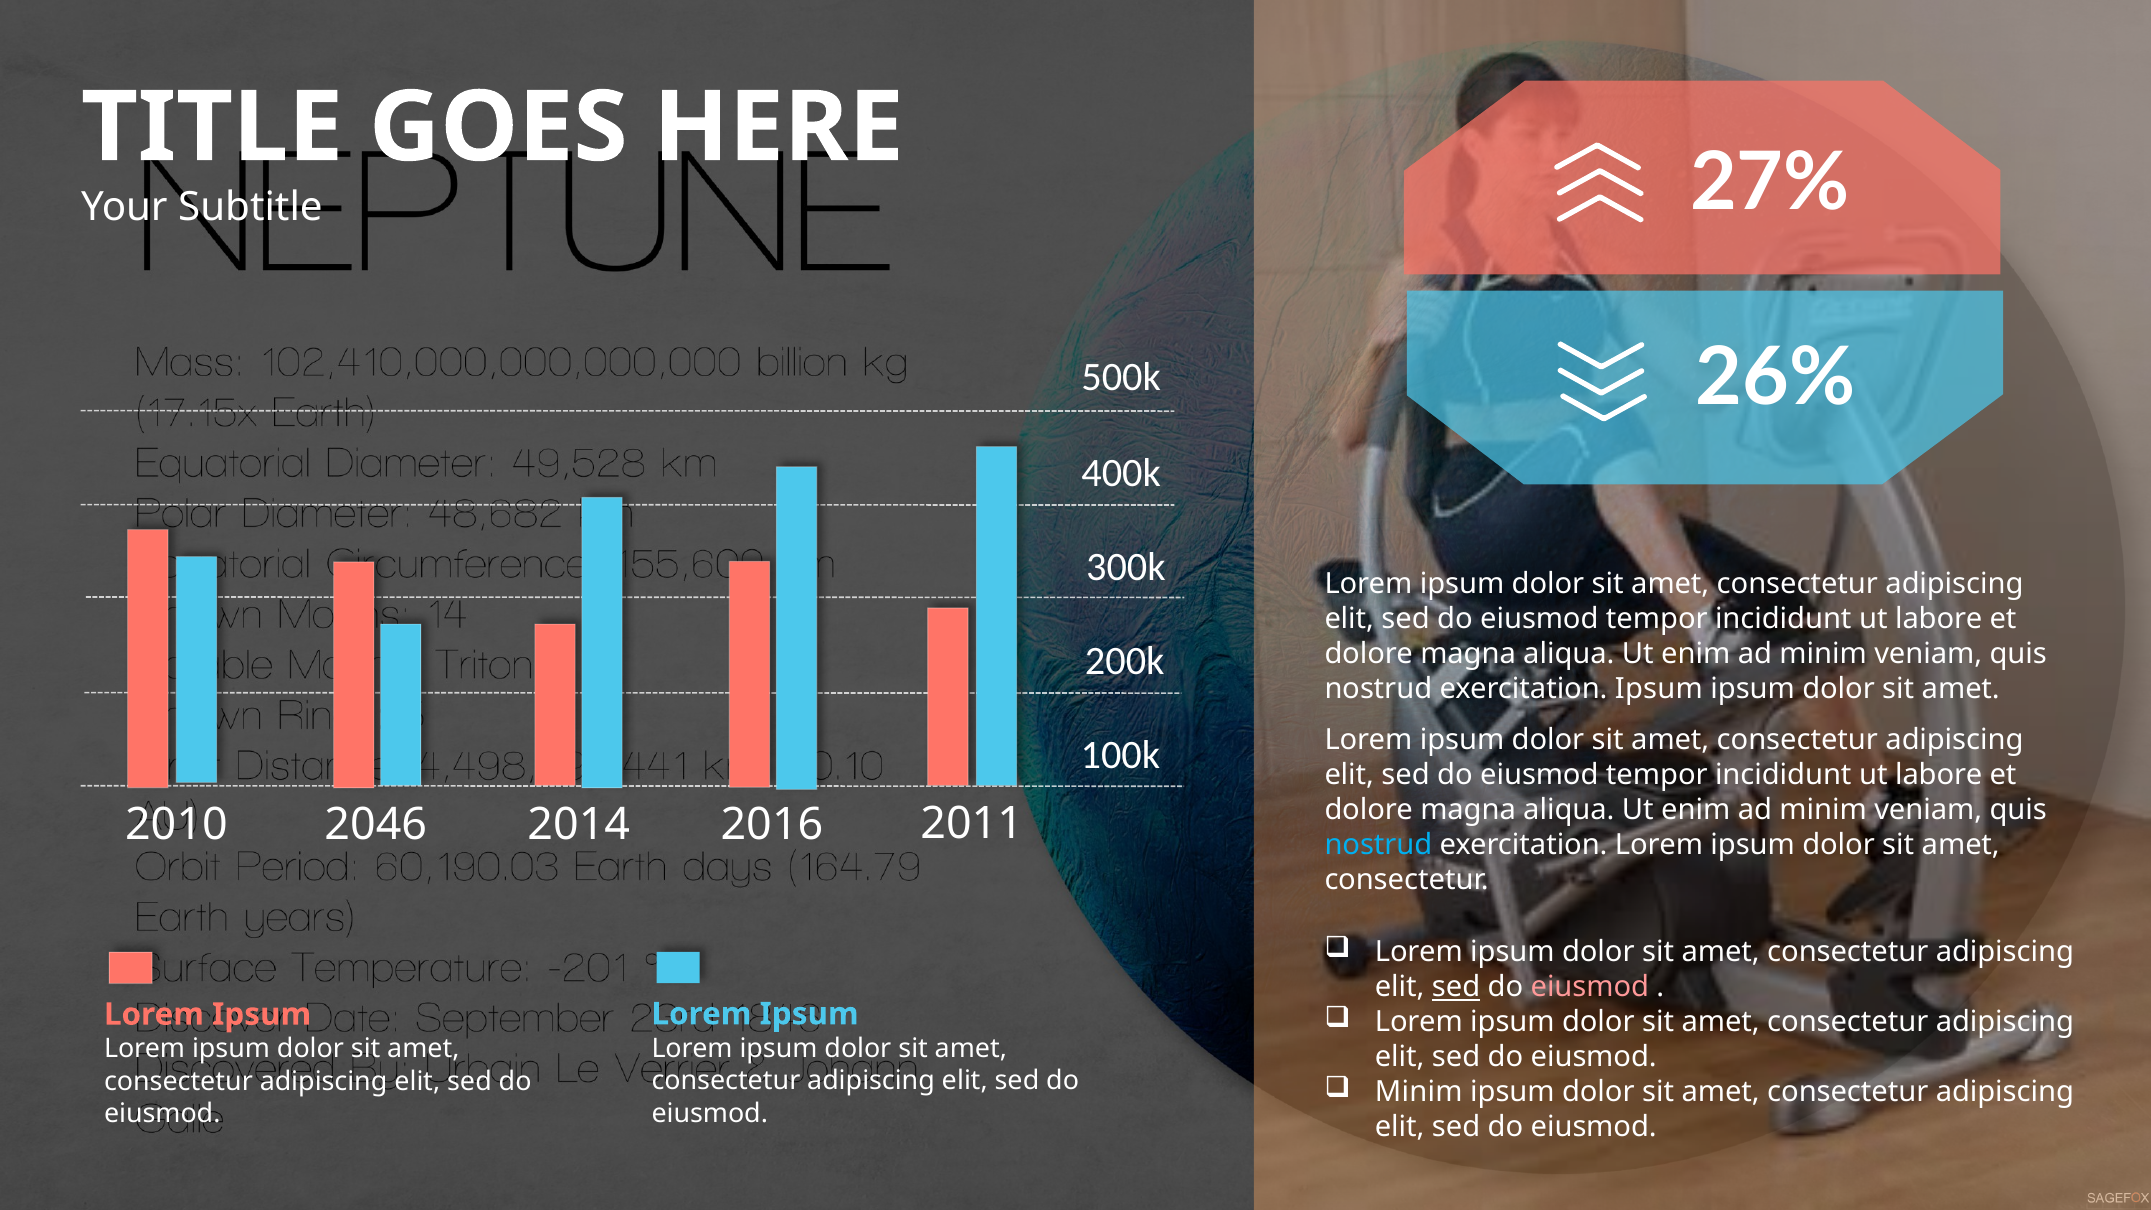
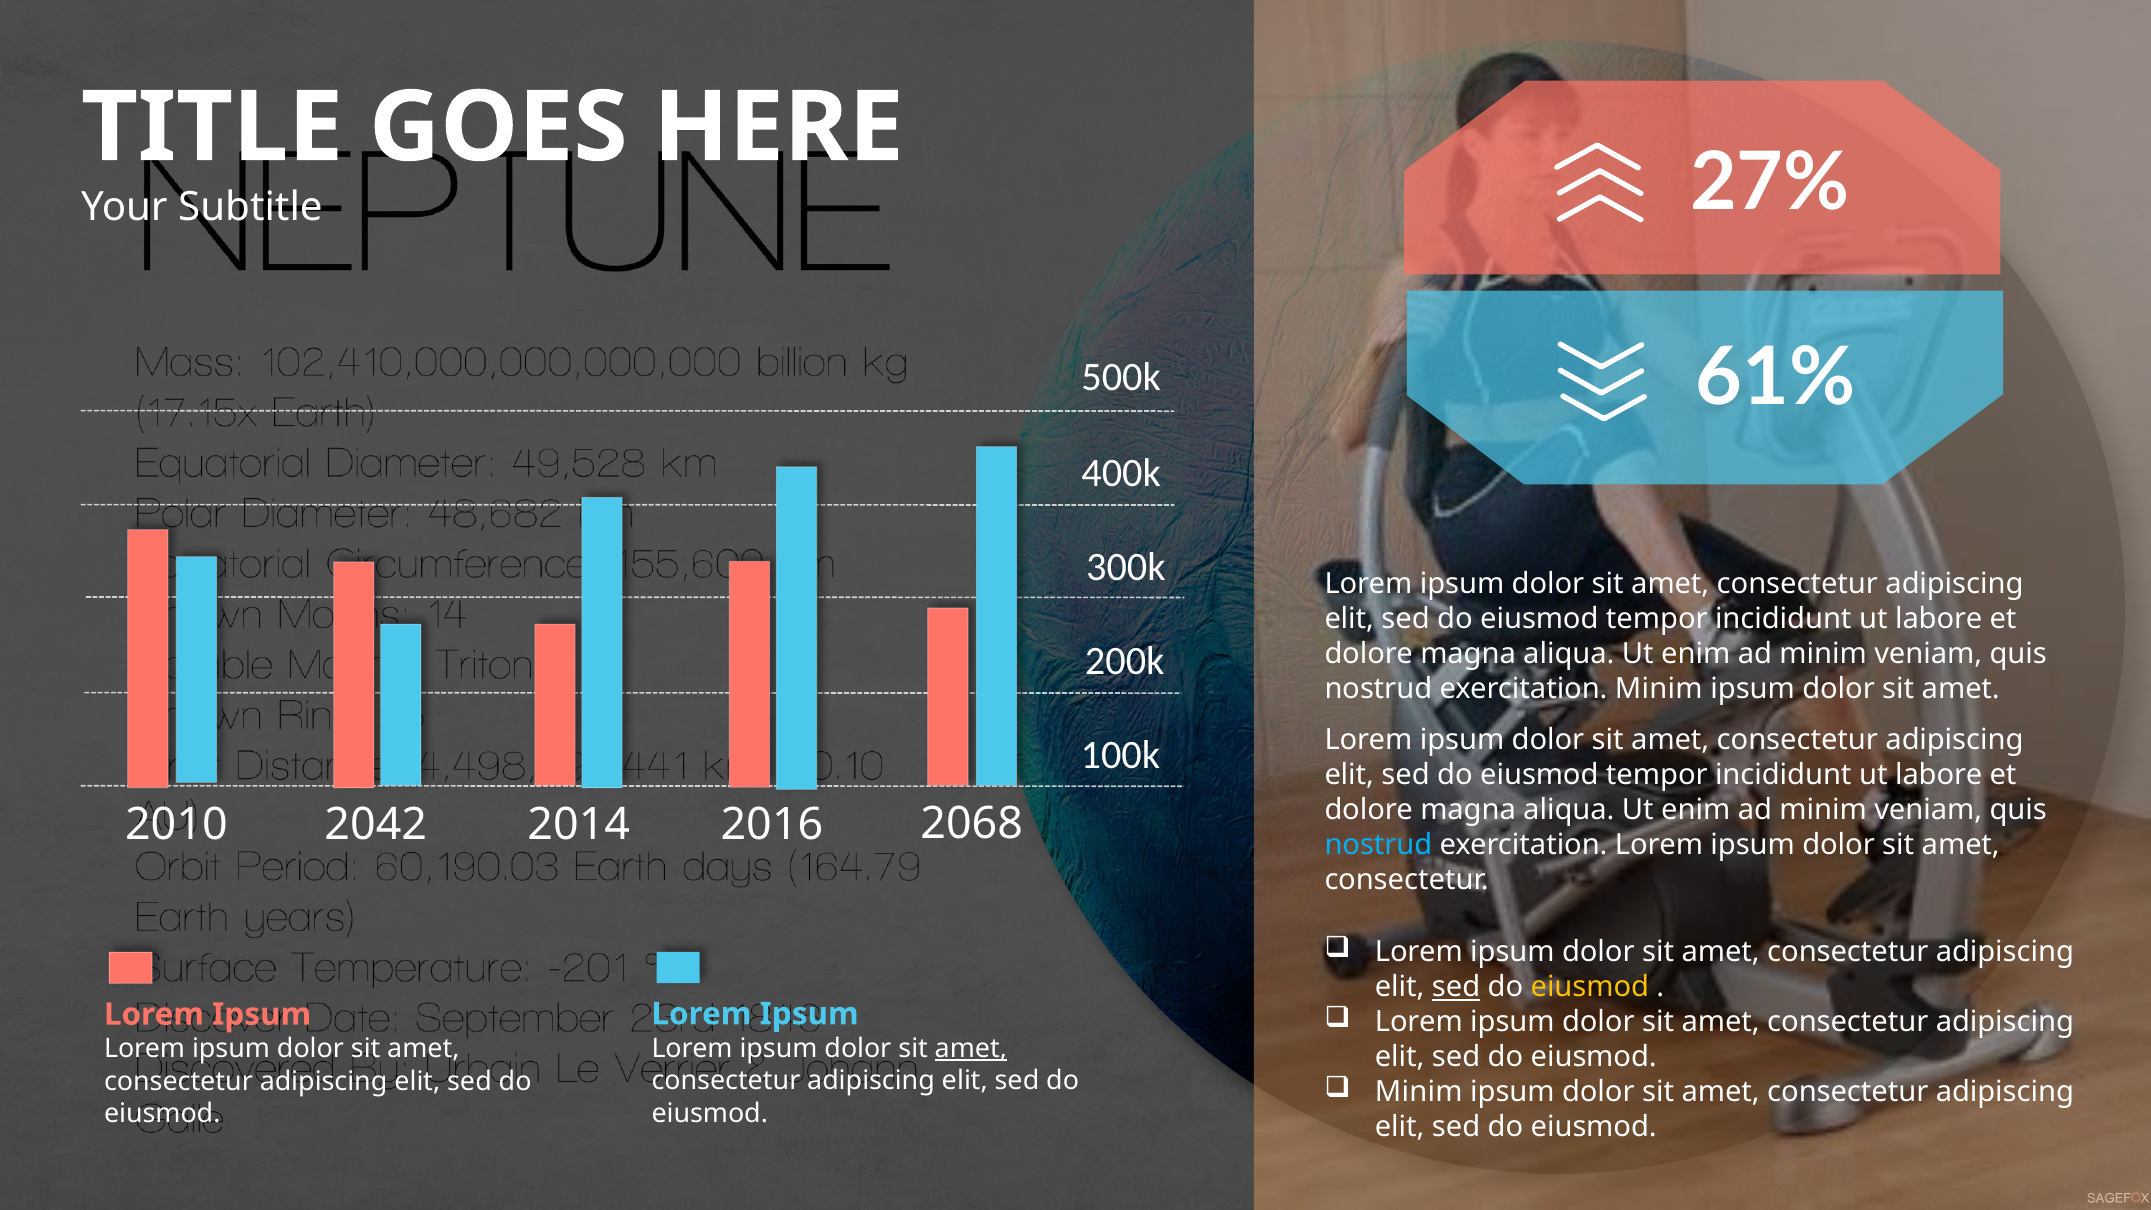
26%: 26% -> 61%
exercitation Ipsum: Ipsum -> Minim
2046: 2046 -> 2042
2011: 2011 -> 2068
eiusmod at (1590, 987) colour: pink -> yellow
amet at (971, 1049) underline: none -> present
